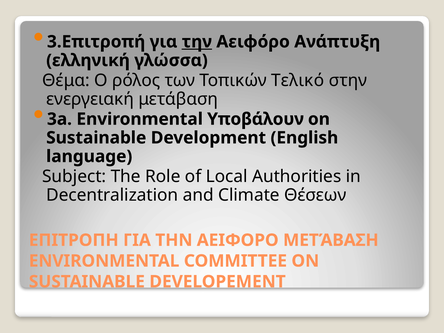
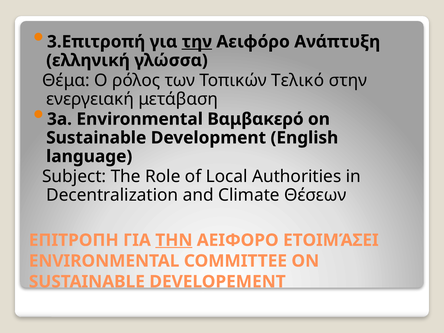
Υποβάλουν: Υποβάλουν -> Βαμβακερό
ΤΗΝ at (174, 240) underline: none -> present
ΑΕΙΦΟΡΟ ΜΕΤΆΒΑΣΗ: ΜΕΤΆΒΑΣΗ -> ΕΤΟΙΜΆΣΕΙ
